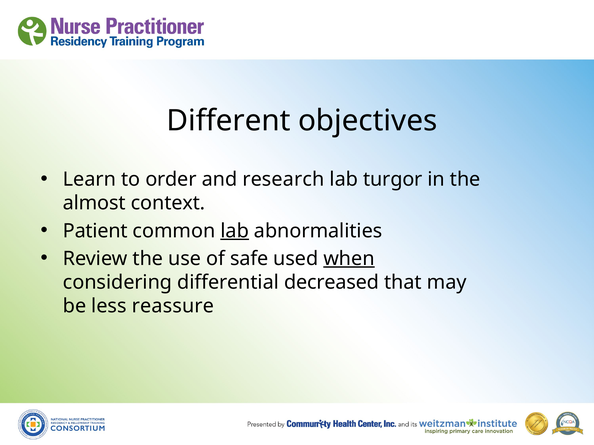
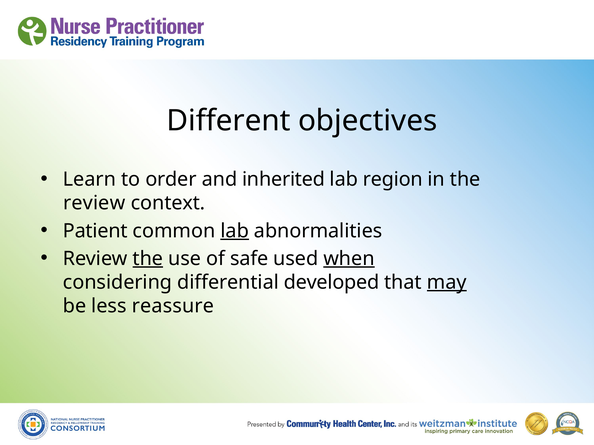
research: research -> inherited
turgor: turgor -> region
almost at (94, 203): almost -> review
the at (148, 259) underline: none -> present
decreased: decreased -> developed
may underline: none -> present
